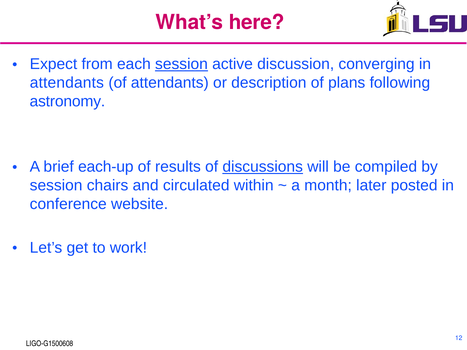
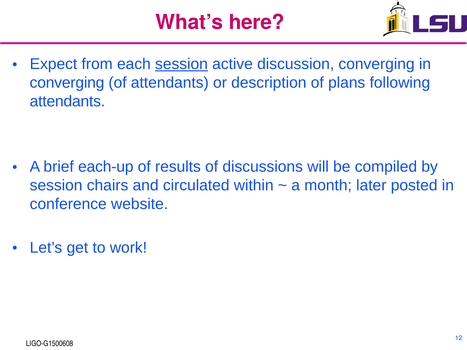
attendants at (67, 83): attendants -> converging
astronomy at (67, 102): astronomy -> attendants
discussions underline: present -> none
